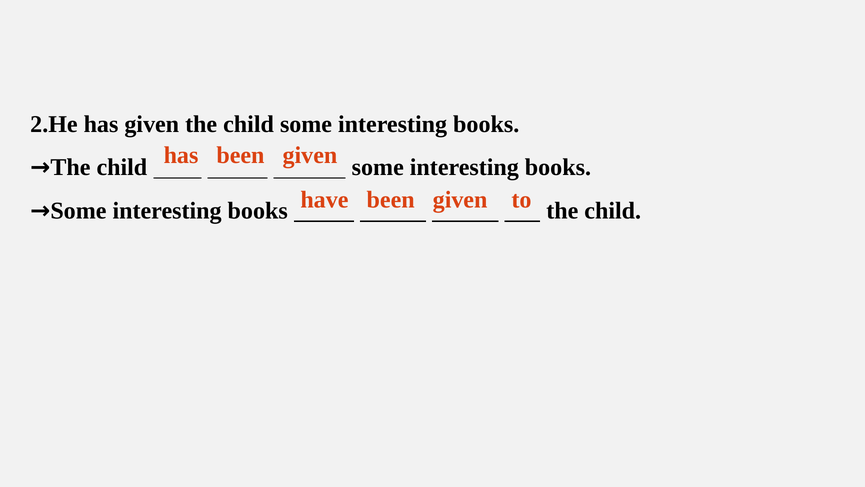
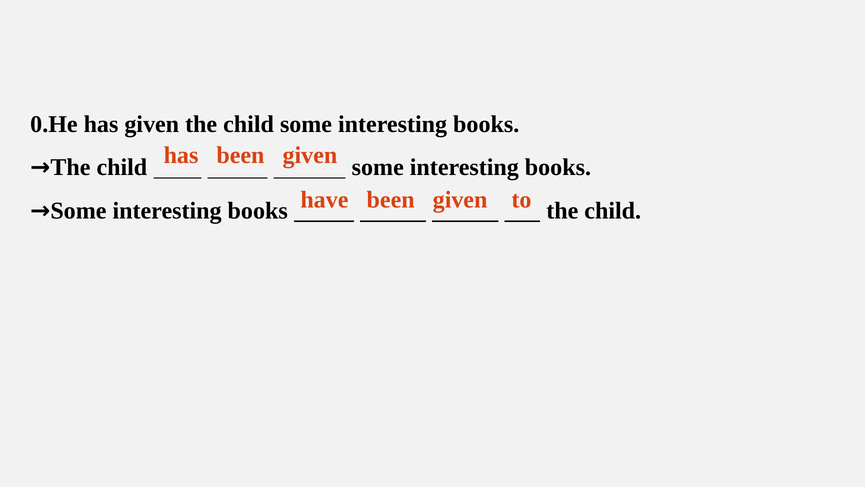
2.He: 2.He -> 0.He
